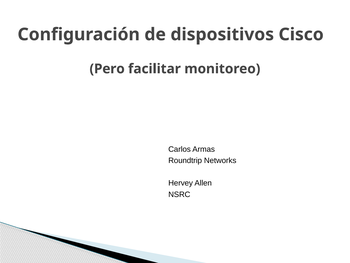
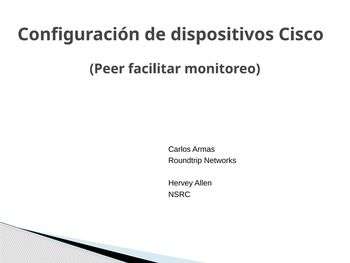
Pero: Pero -> Peer
